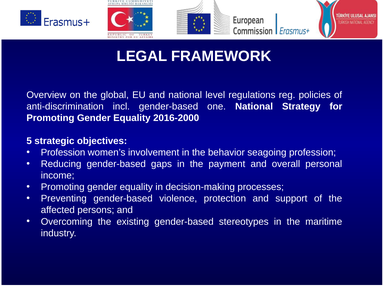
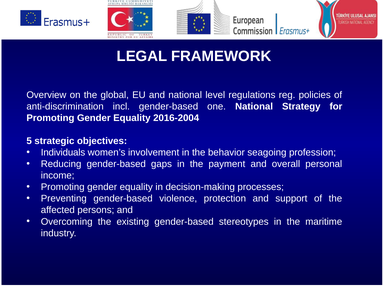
2016-2000: 2016-2000 -> 2016-2004
Profession at (63, 152): Profession -> Individuals
